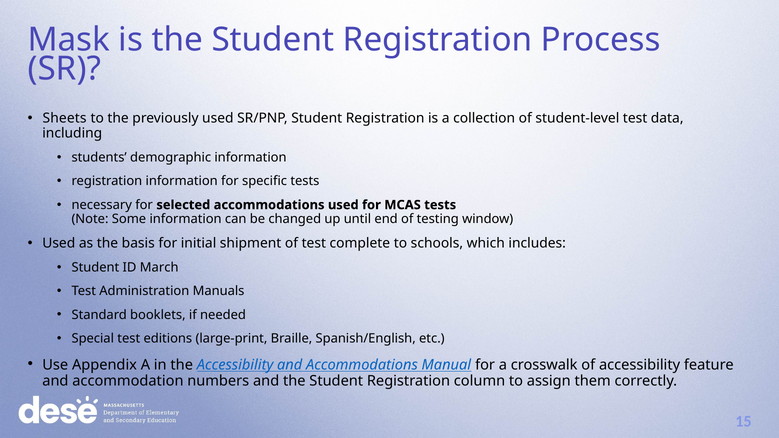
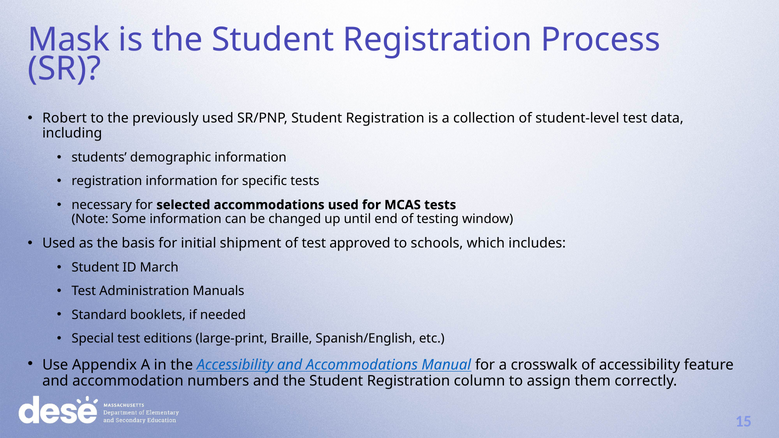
Sheets: Sheets -> Robert
complete: complete -> approved
